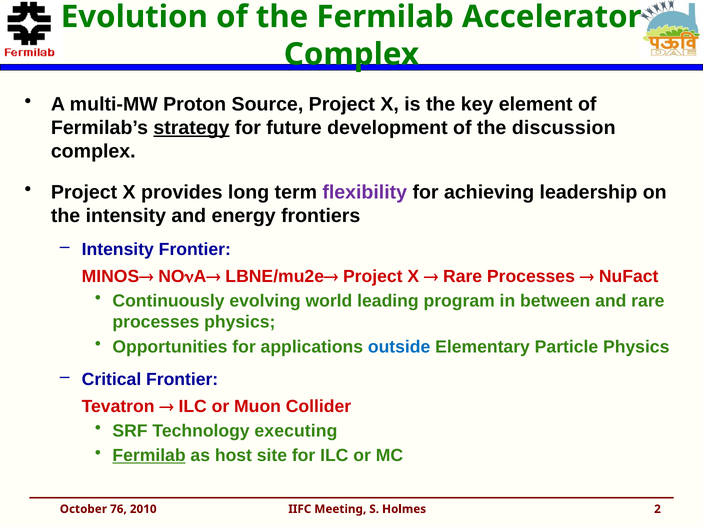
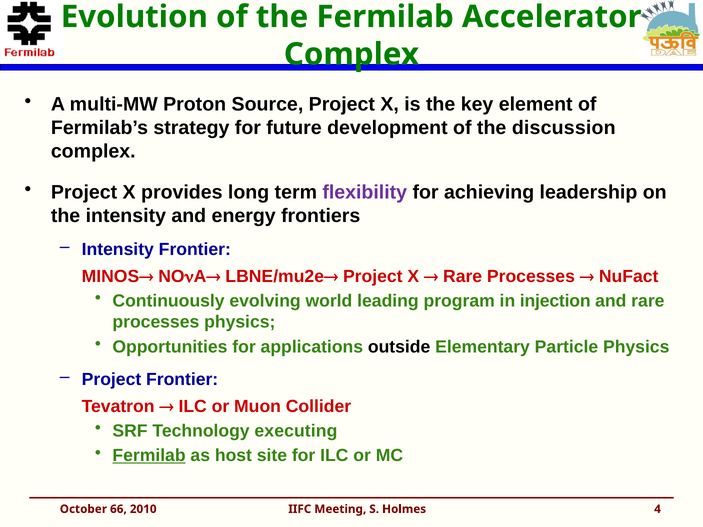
strategy at (191, 128) underline: present -> none
between: between -> injection
outside at (399, 347) colour: blue -> black
Critical at (111, 380): Critical -> Project
76: 76 -> 66
2: 2 -> 4
